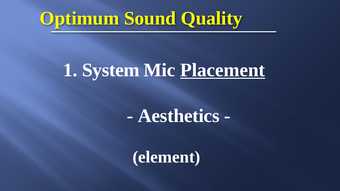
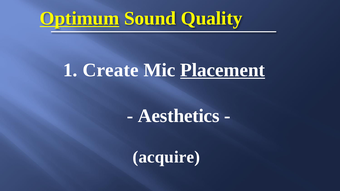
Optimum underline: none -> present
System: System -> Create
element: element -> acquire
